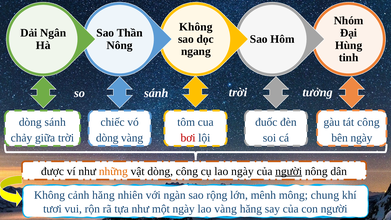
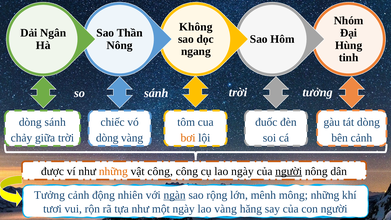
tát công: công -> dòng
bên ngày: ngày -> cảnh
bơi colour: red -> orange
vật dòng: dòng -> công
Không at (50, 195): Không -> Tưởng
cảnh hăng: hăng -> động
ngàn underline: none -> present
mông chung: chung -> những
